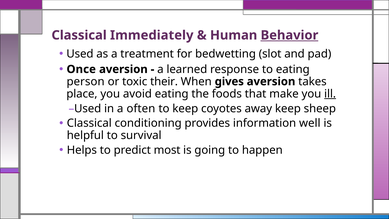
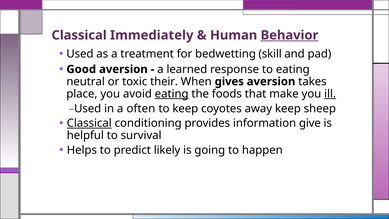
slot: slot -> skill
Once: Once -> Good
person: person -> neutral
eating at (172, 94) underline: none -> present
Classical at (89, 123) underline: none -> present
well: well -> give
most: most -> likely
